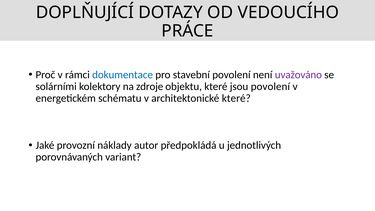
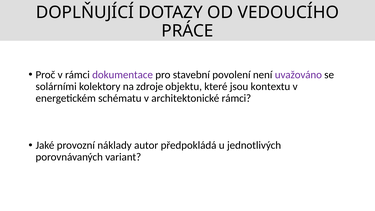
dokumentace colour: blue -> purple
jsou povolení: povolení -> kontextu
architektonické které: které -> rámci
